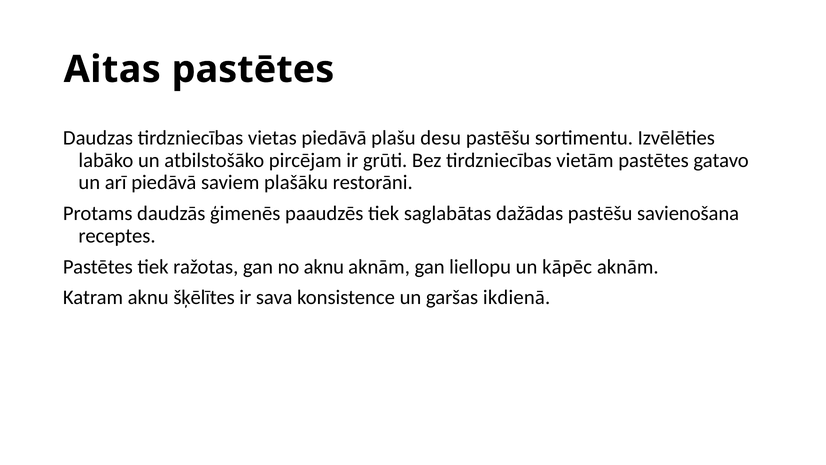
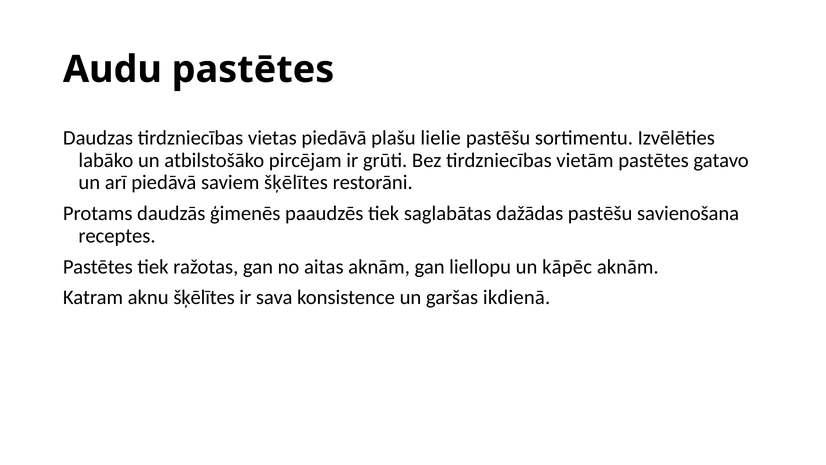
Aitas: Aitas -> Audu
desu: desu -> lielie
saviem plašāku: plašāku -> šķēlītes
no aknu: aknu -> aitas
